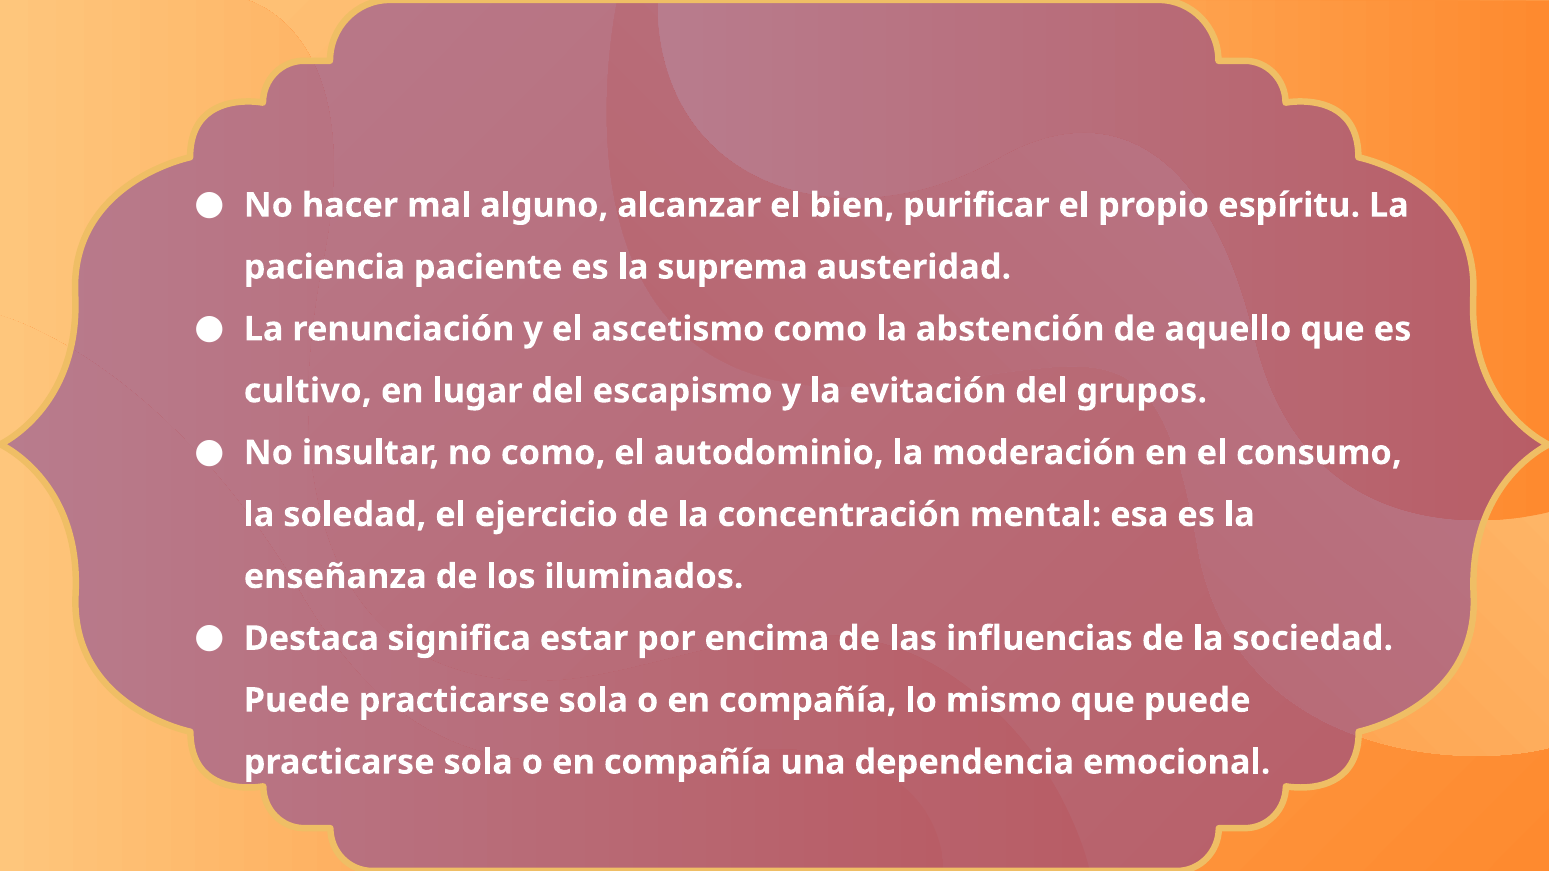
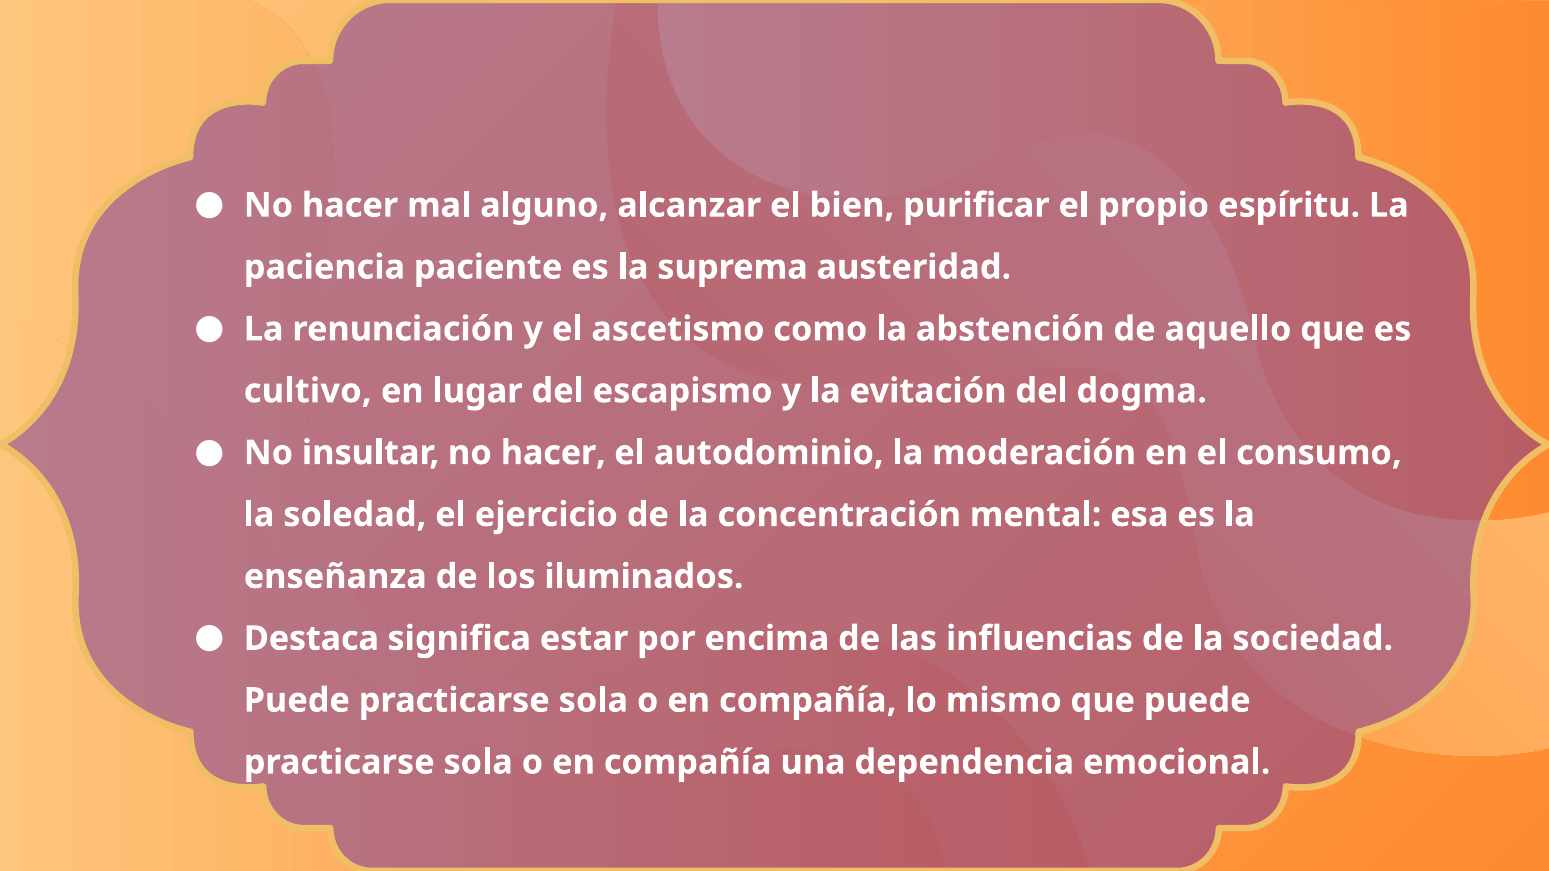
grupos: grupos -> dogma
insultar no como: como -> hacer
